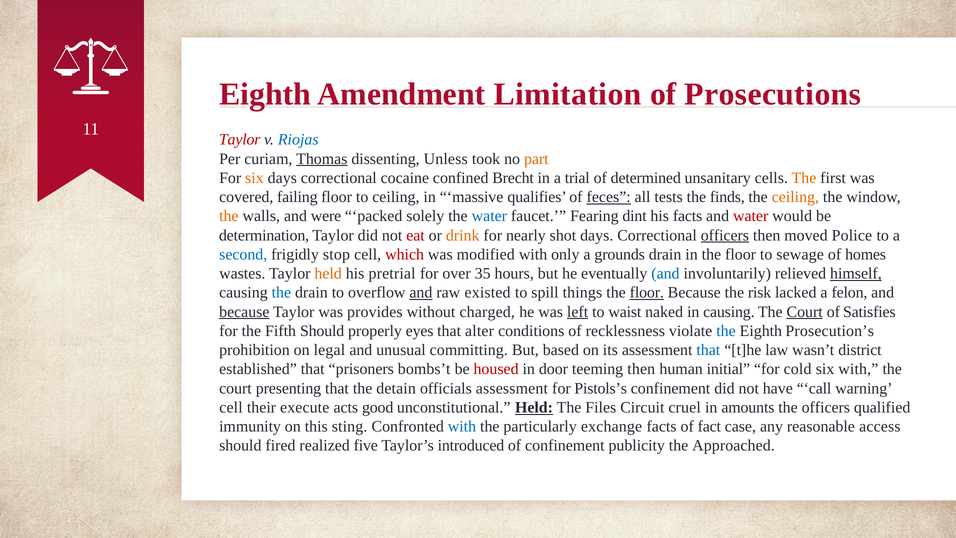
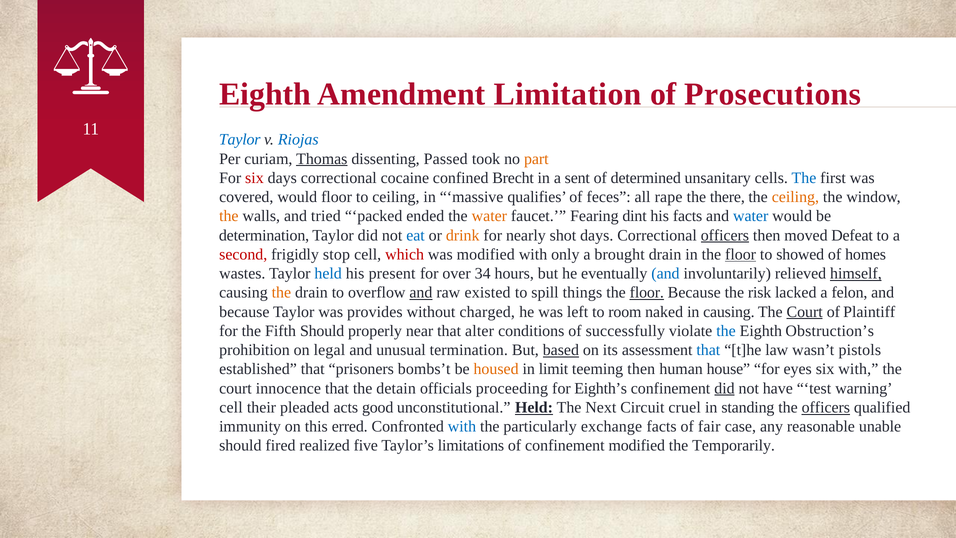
Taylor at (240, 140) colour: red -> blue
Unless: Unless -> Passed
six at (254, 178) colour: orange -> red
trial: trial -> sent
The at (804, 178) colour: orange -> blue
covered failing: failing -> would
feces underline: present -> none
tests: tests -> rape
finds: finds -> there
were: were -> tried
solely: solely -> ended
water at (489, 216) colour: blue -> orange
water at (751, 216) colour: red -> blue
eat colour: red -> blue
Police: Police -> Defeat
second colour: blue -> red
grounds: grounds -> brought
floor at (741, 254) underline: none -> present
sewage: sewage -> showed
held at (328, 273) colour: orange -> blue
pretrial: pretrial -> present
35: 35 -> 34
the at (281, 293) colour: blue -> orange
because at (244, 312) underline: present -> none
left underline: present -> none
waist: waist -> room
Satisfies: Satisfies -> Plaintiff
eyes: eyes -> near
recklessness: recklessness -> successfully
Prosecution’s: Prosecution’s -> Obstruction’s
committing: committing -> termination
based underline: none -> present
district: district -> pistols
housed colour: red -> orange
door: door -> limit
initial: initial -> house
cold: cold -> eyes
presenting: presenting -> innocence
officials assessment: assessment -> proceeding
Pistols’s: Pistols’s -> Eighth’s
did at (724, 388) underline: none -> present
call: call -> test
execute: execute -> pleaded
Files: Files -> Next
amounts: amounts -> standing
officers at (826, 407) underline: none -> present
sting: sting -> erred
fact: fact -> fair
access: access -> unable
introduced: introduced -> limitations
confinement publicity: publicity -> modified
Approached: Approached -> Temporarily
